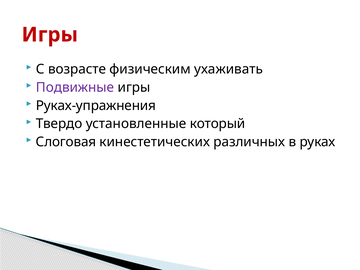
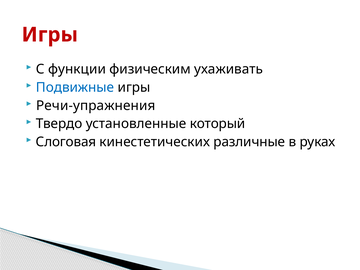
возрасте: возрасте -> функции
Подвижные colour: purple -> blue
Руках-упражнения: Руках-упражнения -> Речи-упражнения
различных: различных -> различные
